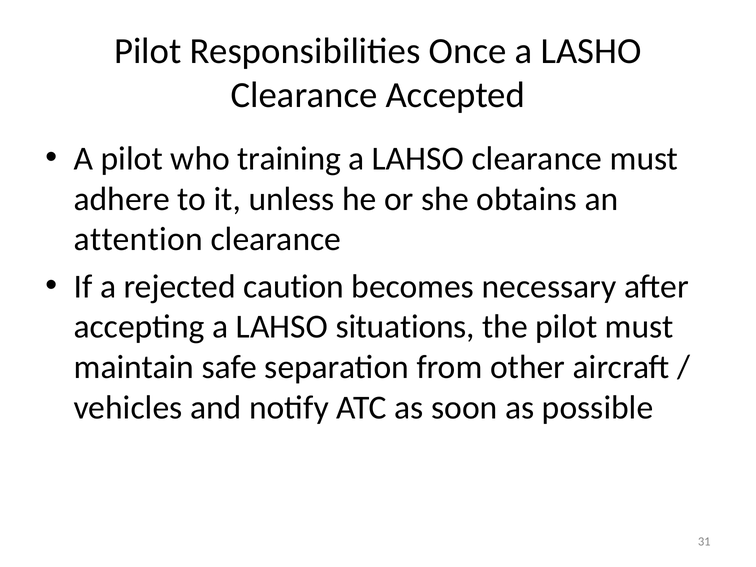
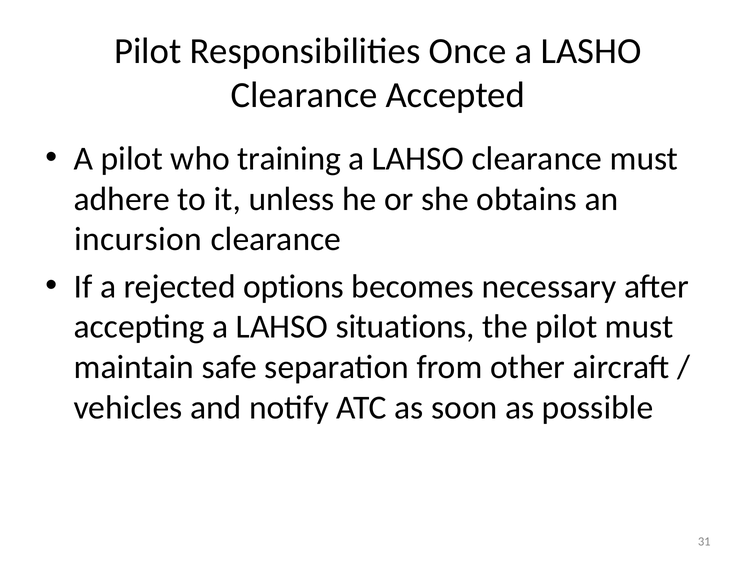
attention: attention -> incursion
caution: caution -> options
